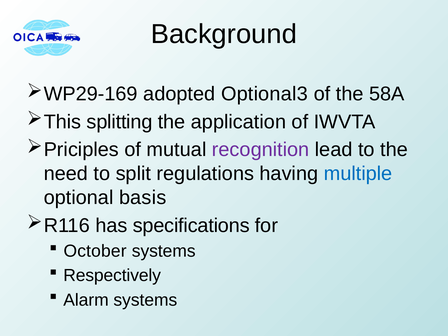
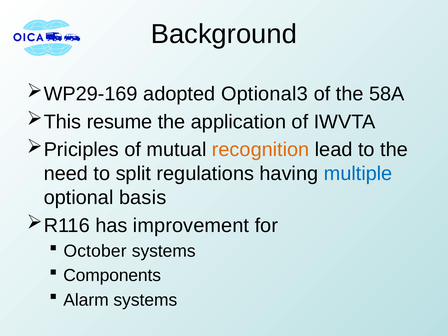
splitting: splitting -> resume
recognition colour: purple -> orange
specifications: specifications -> improvement
Respectively: Respectively -> Components
